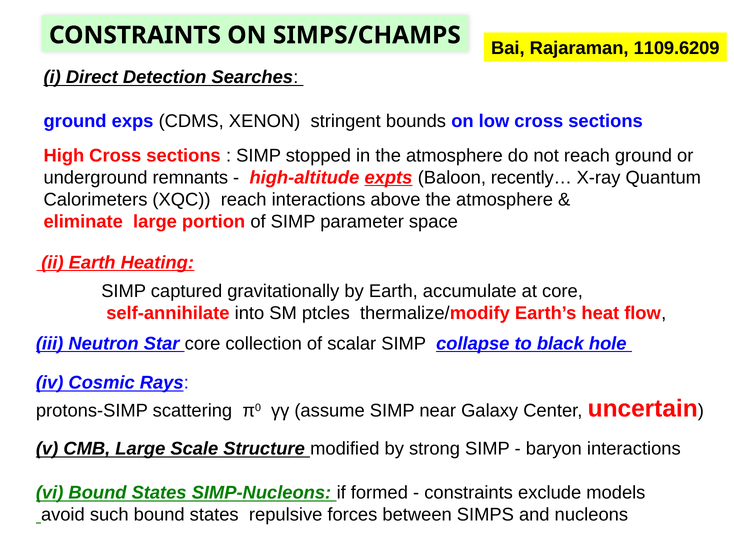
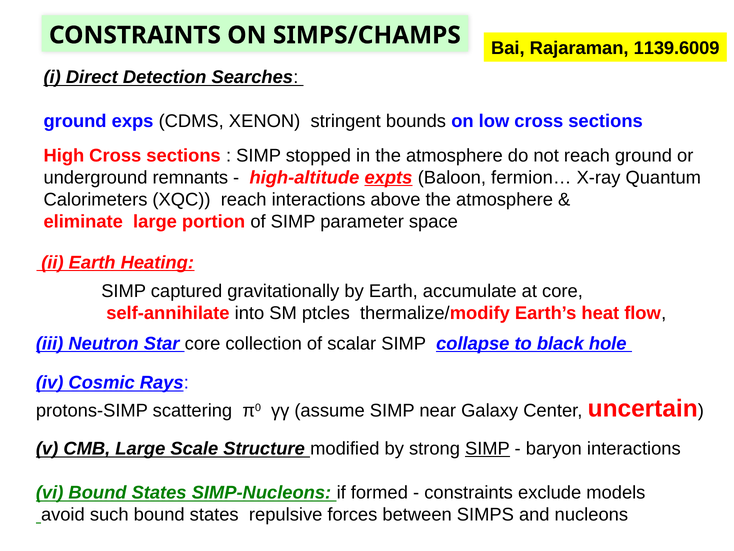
1109.6209: 1109.6209 -> 1139.6009
recently…: recently… -> fermion…
SIMP at (487, 448) underline: none -> present
